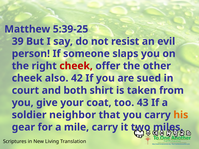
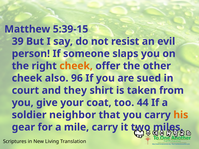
5:39-25: 5:39-25 -> 5:39-15
cheek at (76, 66) colour: red -> orange
42: 42 -> 96
both: both -> they
43: 43 -> 44
